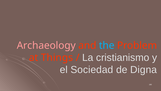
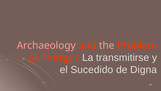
the colour: light blue -> pink
cristianismo: cristianismo -> transmitirse
Sociedad: Sociedad -> Sucedido
